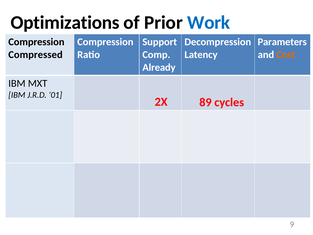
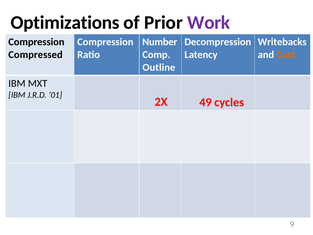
Work colour: blue -> purple
Support: Support -> Number
Parameters: Parameters -> Writebacks
Already: Already -> Outline
89: 89 -> 49
